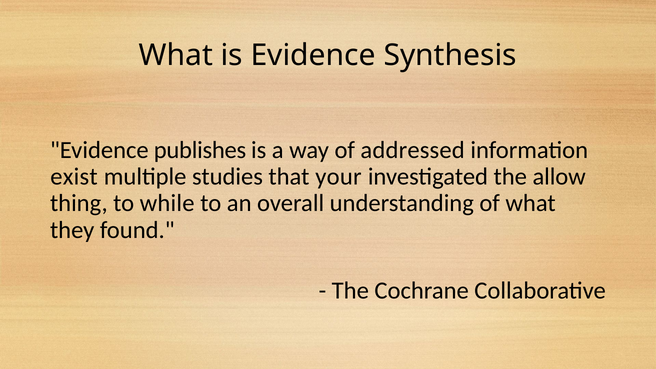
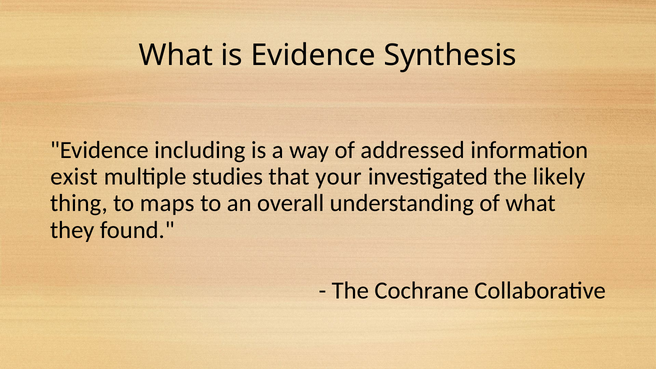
publishes: publishes -> including
allow: allow -> likely
while: while -> maps
